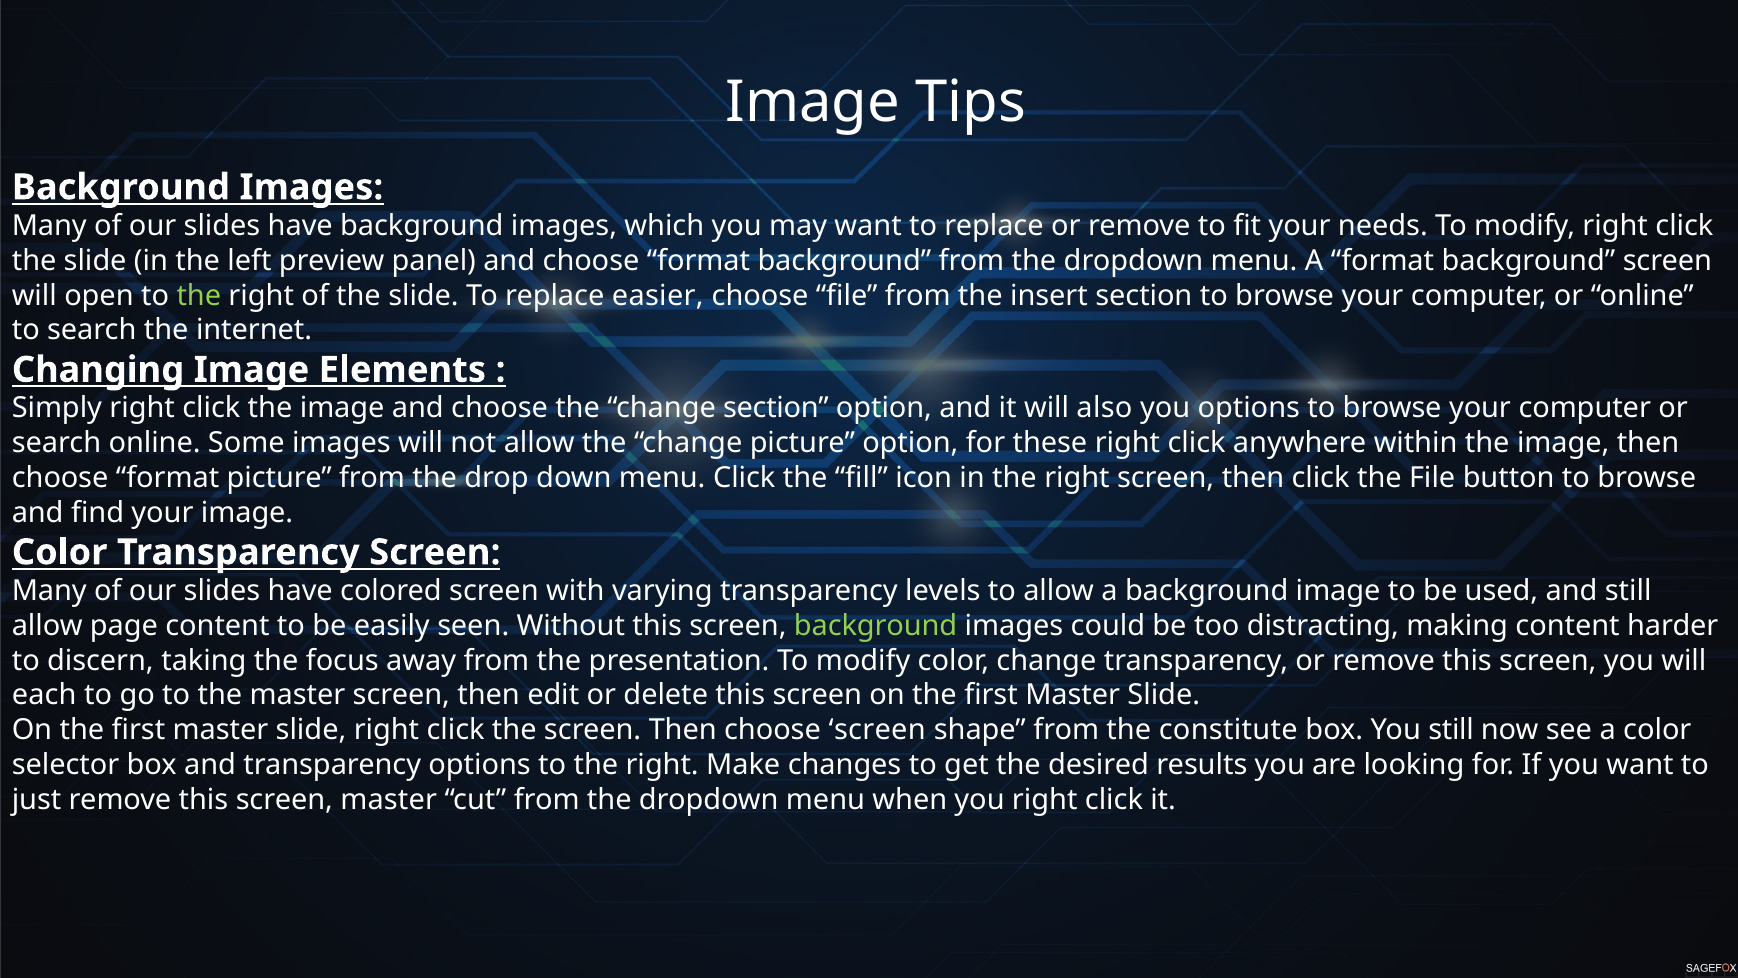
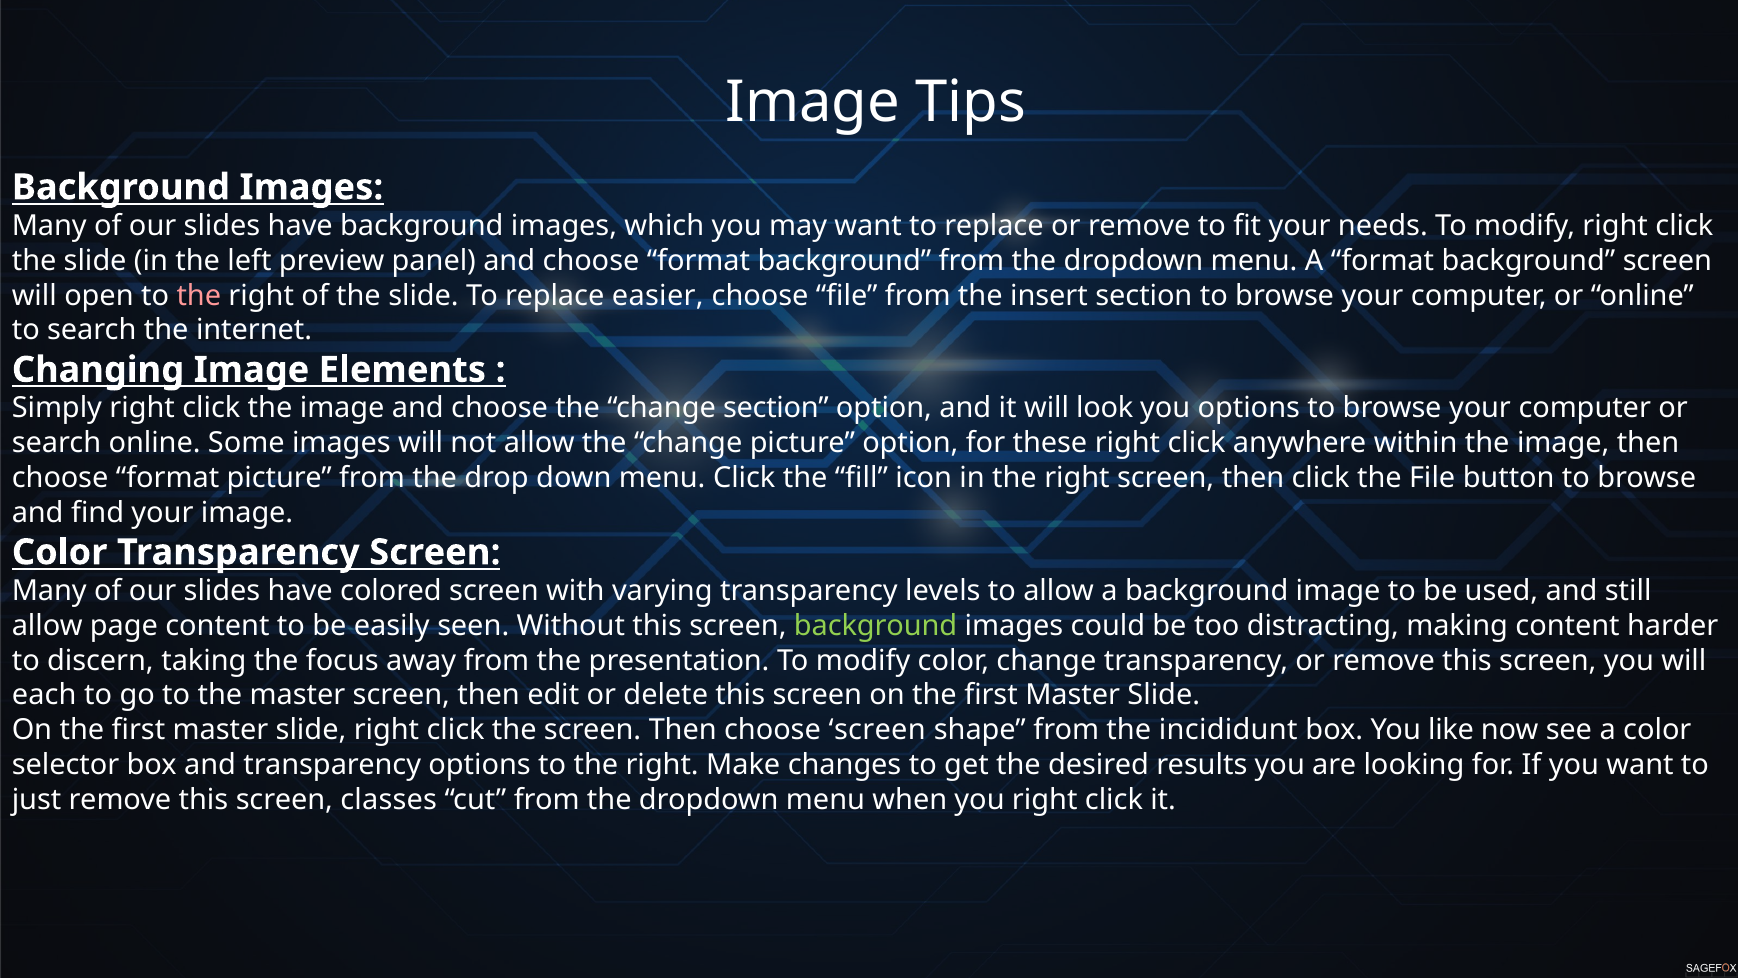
the at (199, 295) colour: light green -> pink
also: also -> look
constitute: constitute -> incididunt
You still: still -> like
screen master: master -> classes
